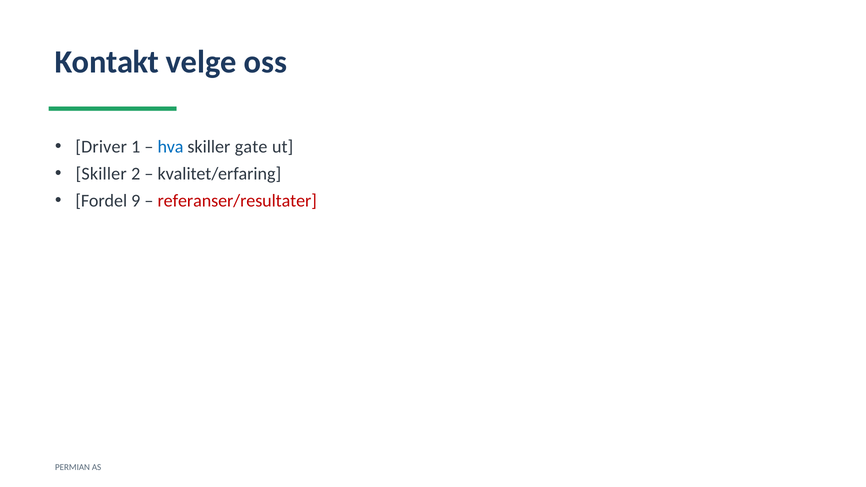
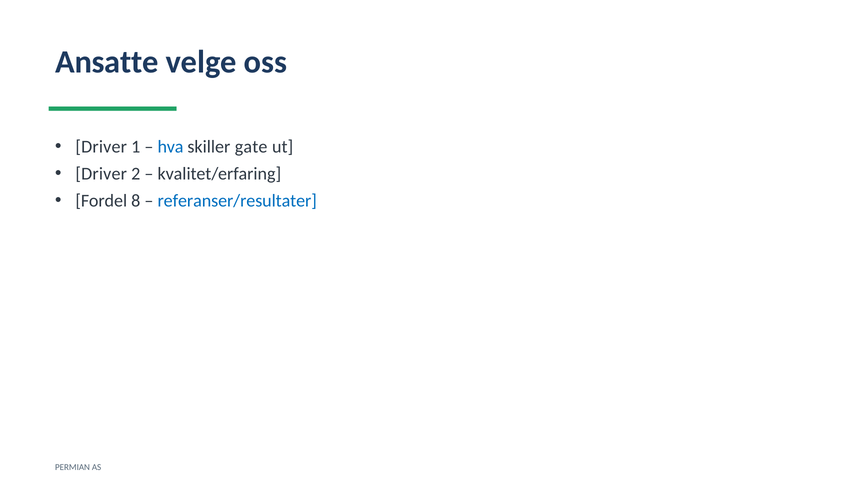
Kontakt: Kontakt -> Ansatte
Skiller at (101, 174): Skiller -> Driver
9: 9 -> 8
referanser/resultater colour: red -> blue
